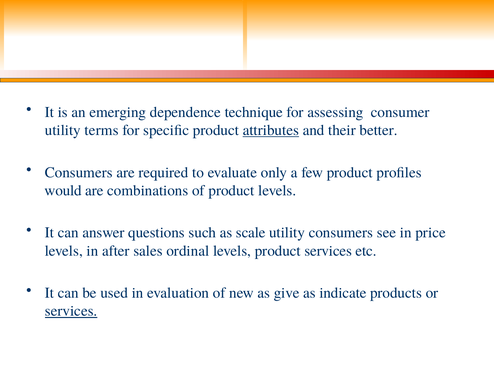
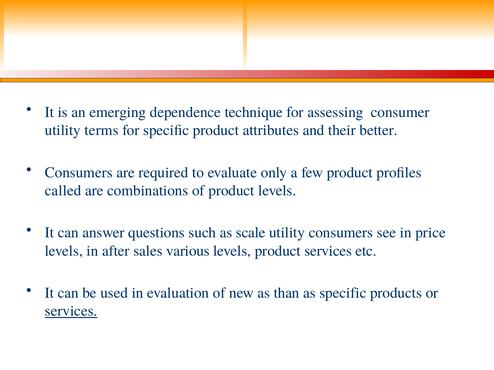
attributes underline: present -> none
would: would -> called
ordinal: ordinal -> various
give: give -> than
as indicate: indicate -> specific
